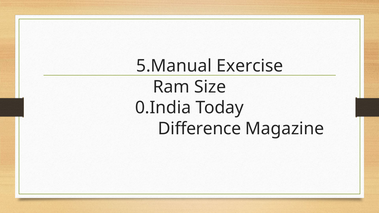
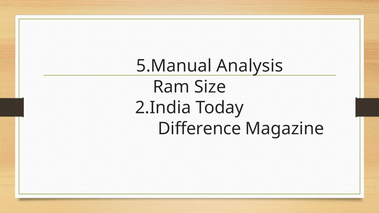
Exercise: Exercise -> Analysis
0.India: 0.India -> 2.India
